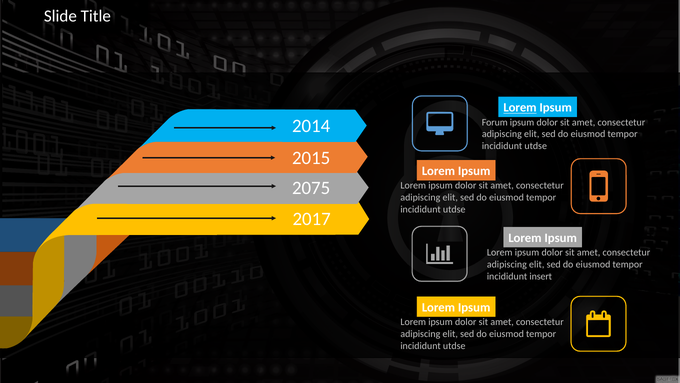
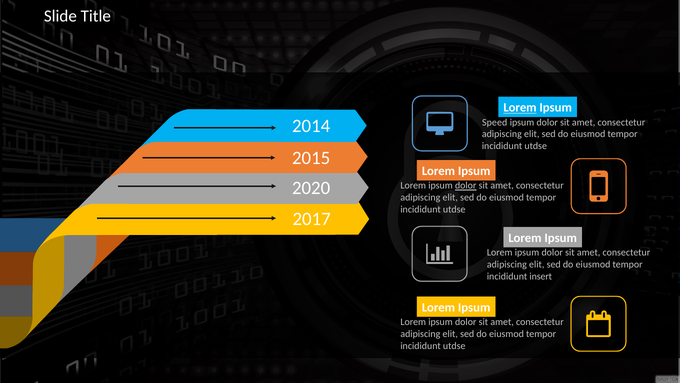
Forum: Forum -> Speed
2075: 2075 -> 2020
dolor at (466, 185) underline: none -> present
